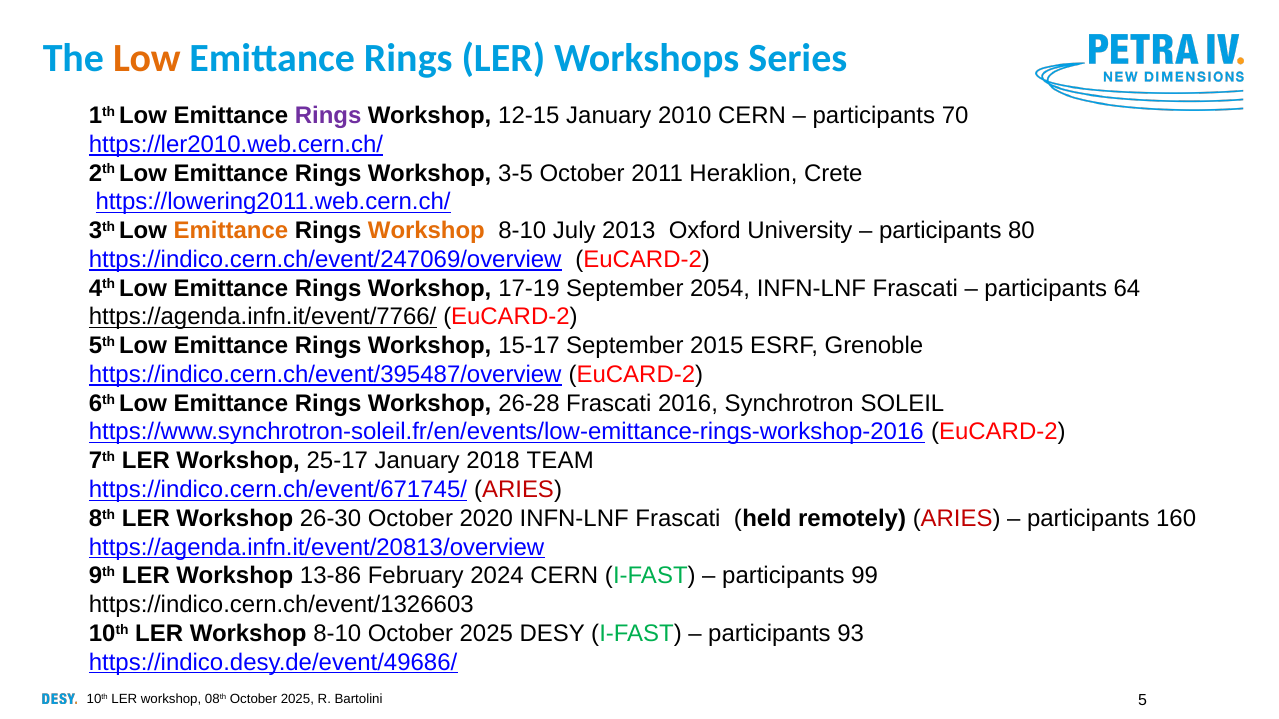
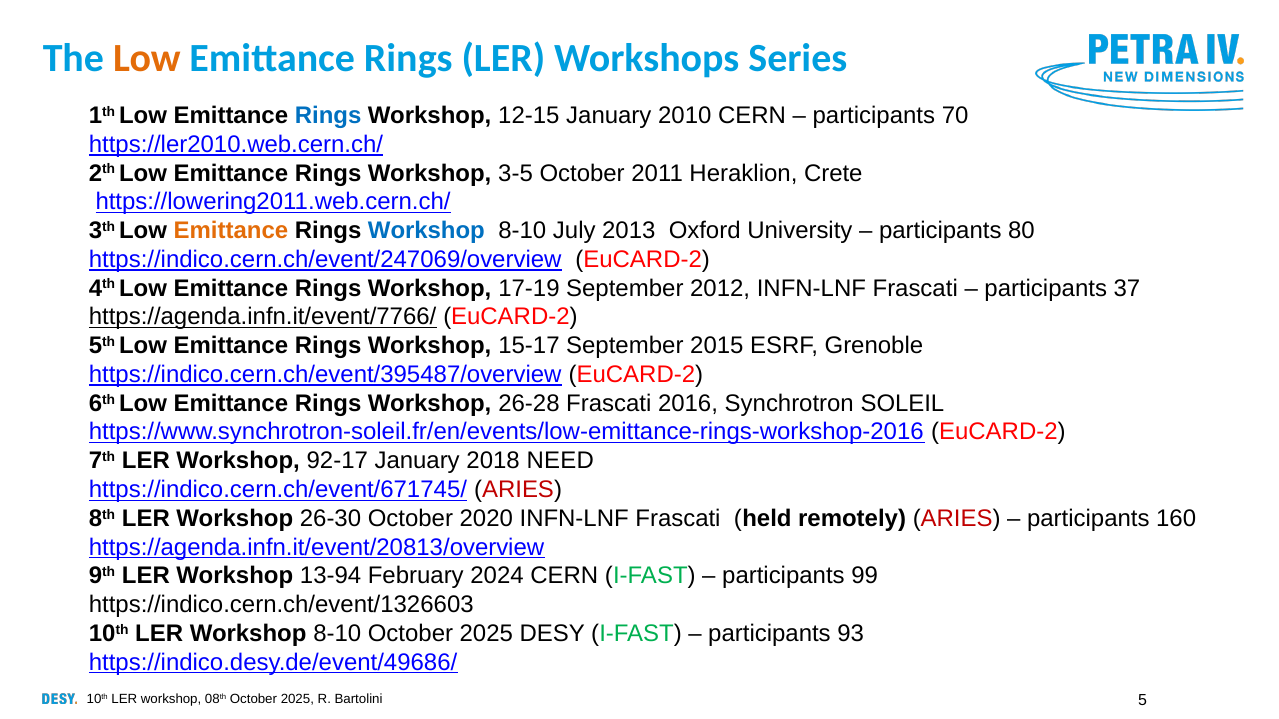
Rings at (328, 116) colour: purple -> blue
Workshop at (426, 231) colour: orange -> blue
2054: 2054 -> 2012
64: 64 -> 37
25-17: 25-17 -> 92-17
TEAM: TEAM -> NEED
13-86: 13-86 -> 13-94
